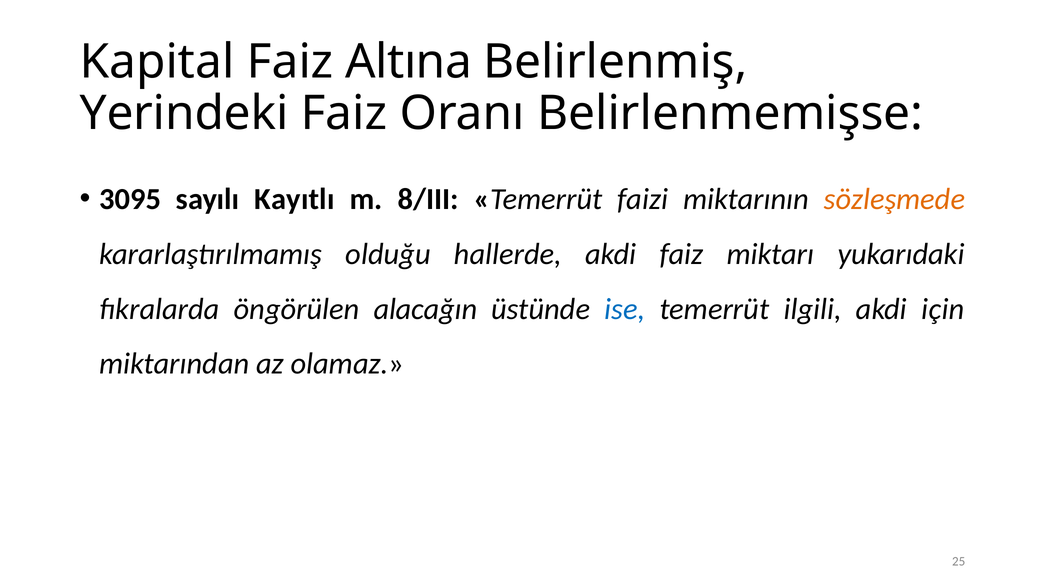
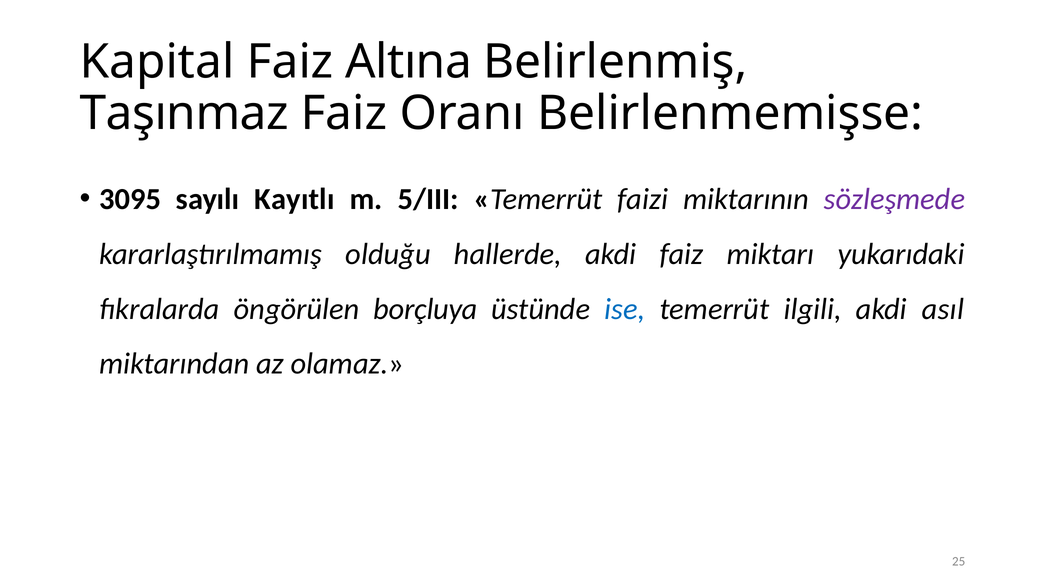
Yerindeki: Yerindeki -> Taşınmaz
8/III: 8/III -> 5/III
sözleşmede colour: orange -> purple
alacağın: alacağın -> borçluya
için: için -> asıl
